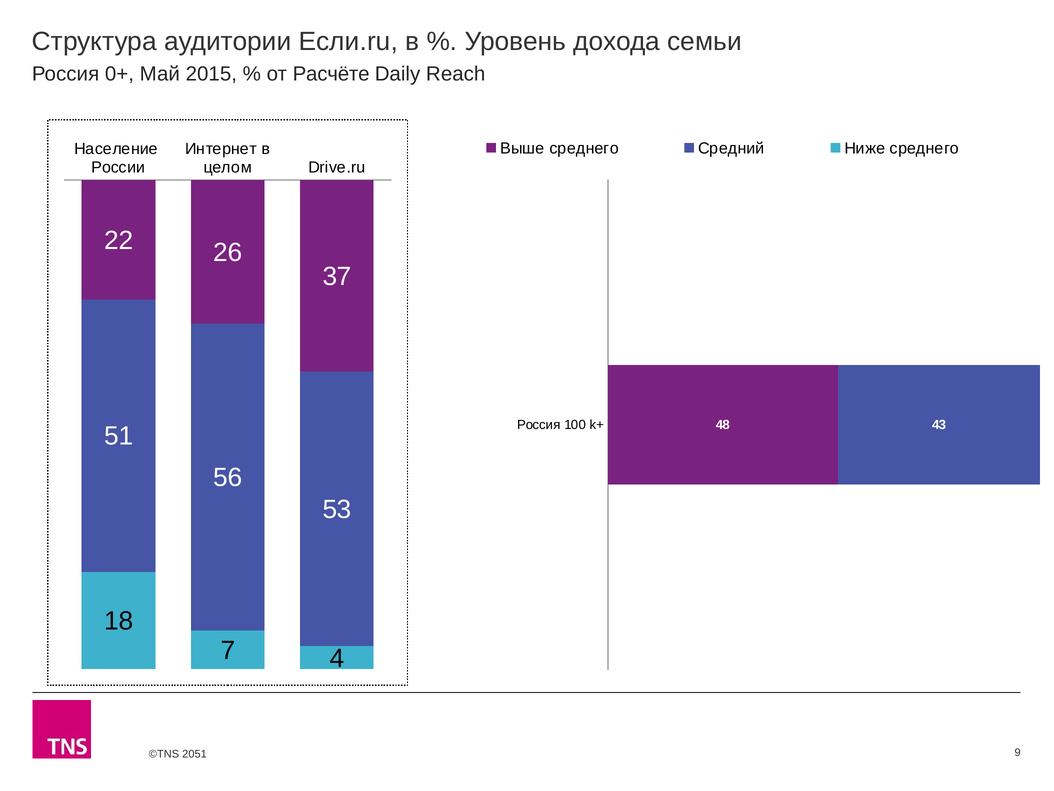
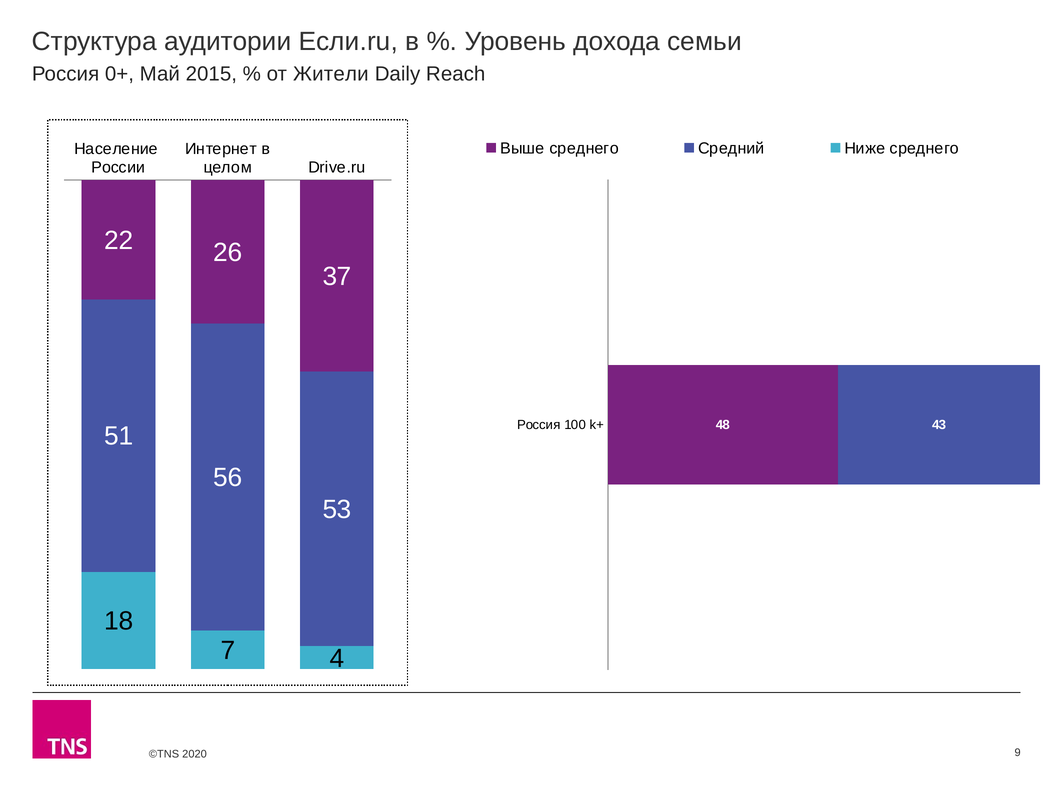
Расчёте: Расчёте -> Жители
2051: 2051 -> 2020
